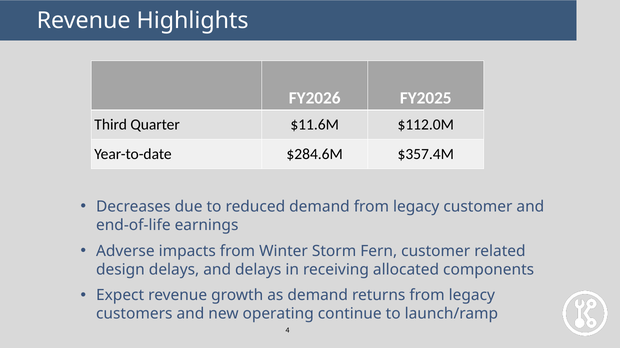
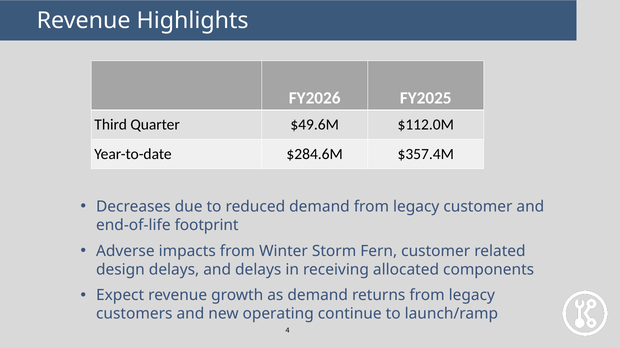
$11.6M: $11.6M -> $49.6M
earnings: earnings -> footprint
